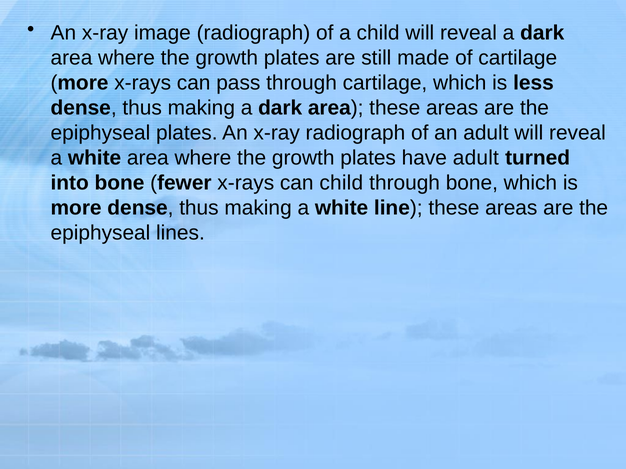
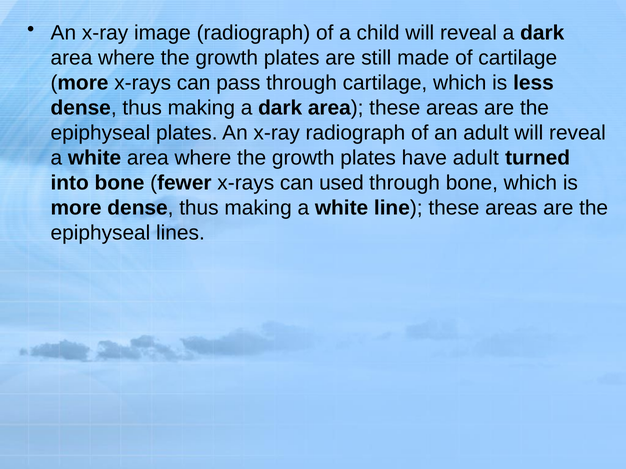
can child: child -> used
